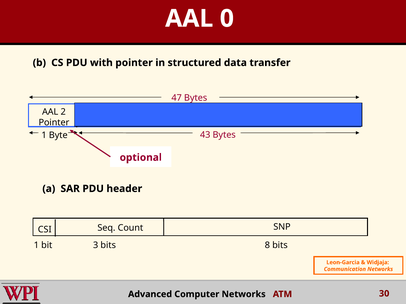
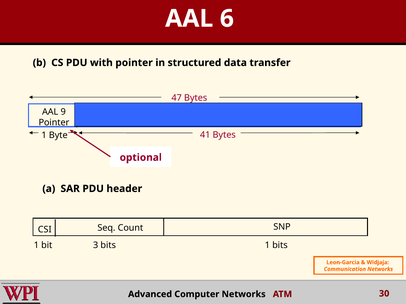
0: 0 -> 6
2: 2 -> 9
43: 43 -> 41
bits 8: 8 -> 1
